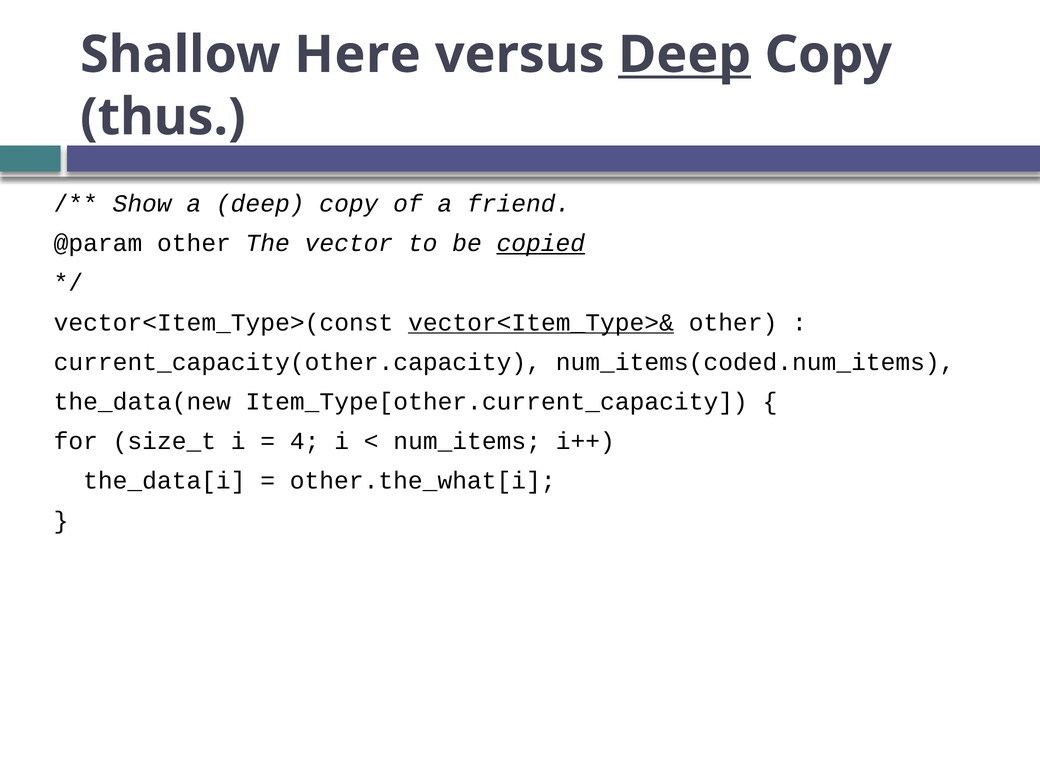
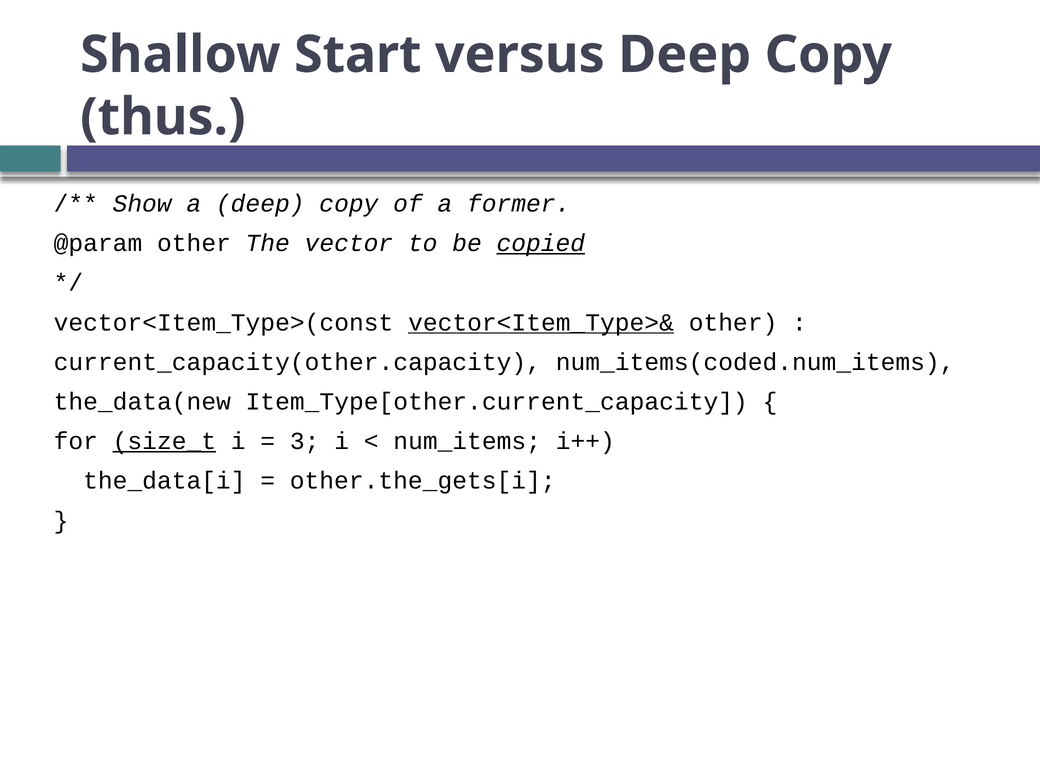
Here: Here -> Start
Deep at (685, 55) underline: present -> none
friend: friend -> former
size_t underline: none -> present
4: 4 -> 3
other.the_what[i: other.the_what[i -> other.the_gets[i
